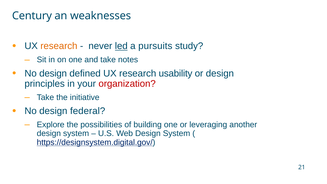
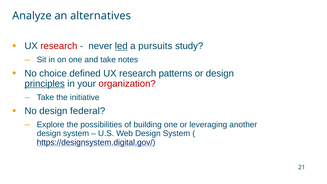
Century: Century -> Analyze
weaknesses: weaknesses -> alternatives
research at (59, 46) colour: orange -> red
design at (53, 73): design -> choice
usability: usability -> patterns
principles underline: none -> present
